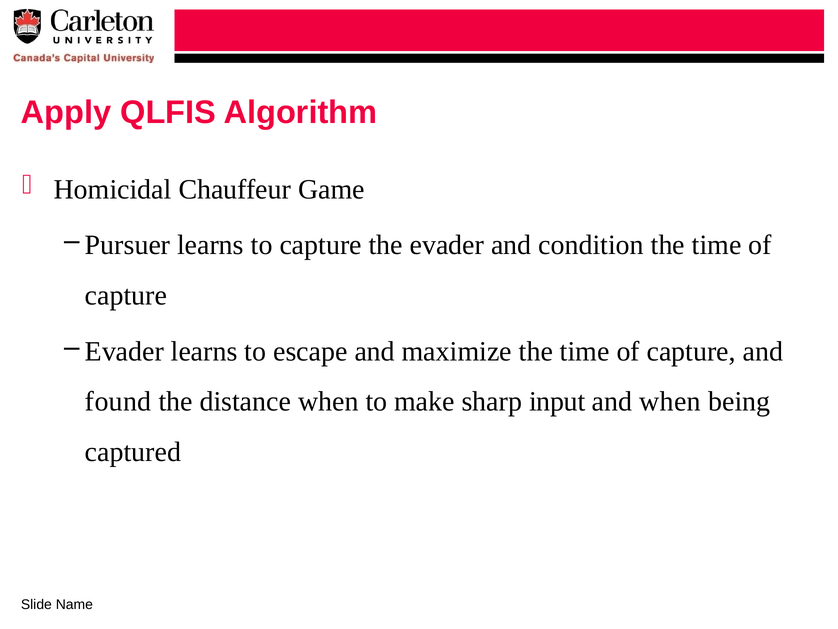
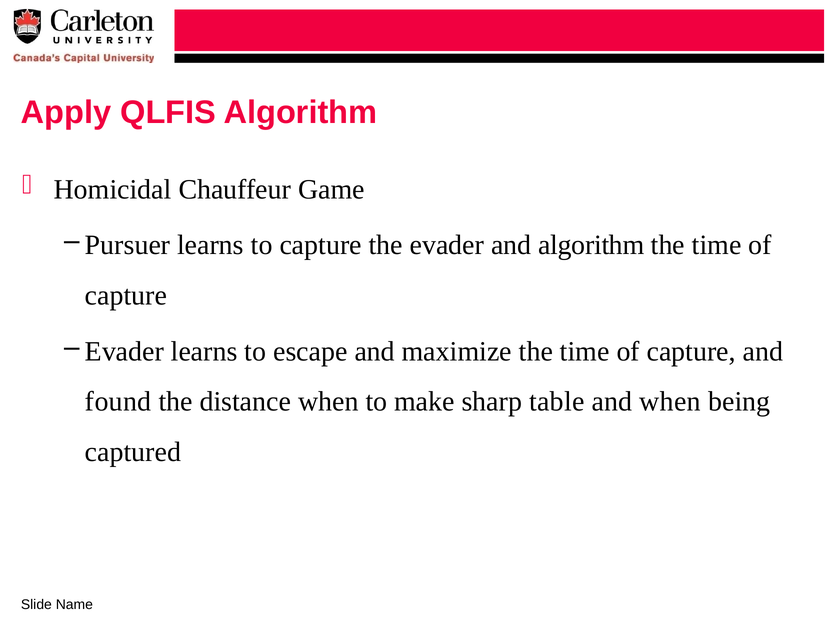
and condition: condition -> algorithm
input: input -> table
